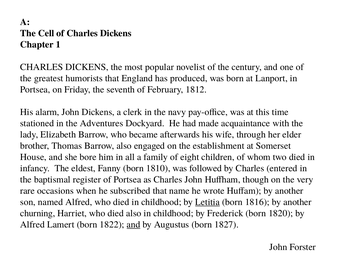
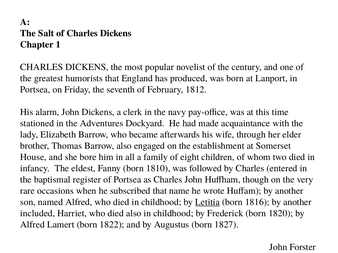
Cell: Cell -> Salt
churning: churning -> included
and at (133, 225) underline: present -> none
